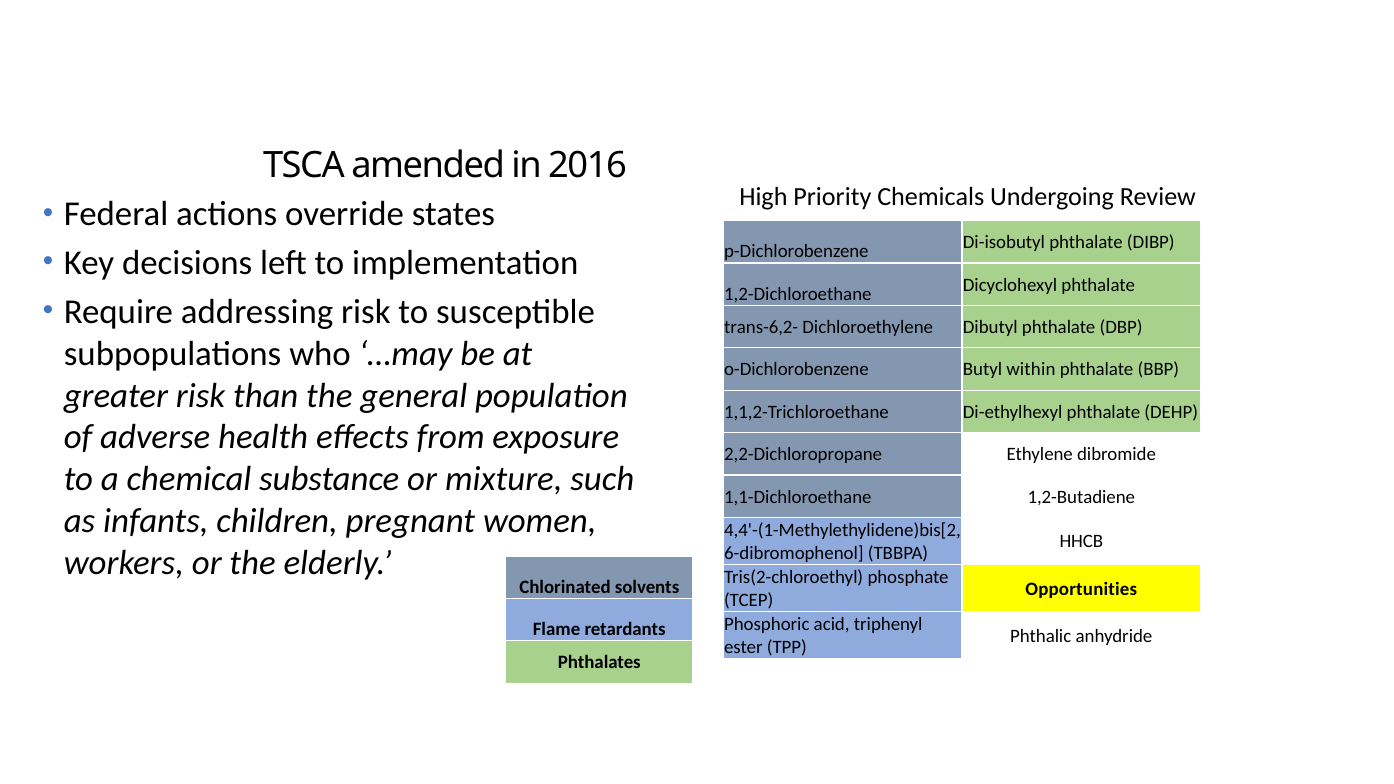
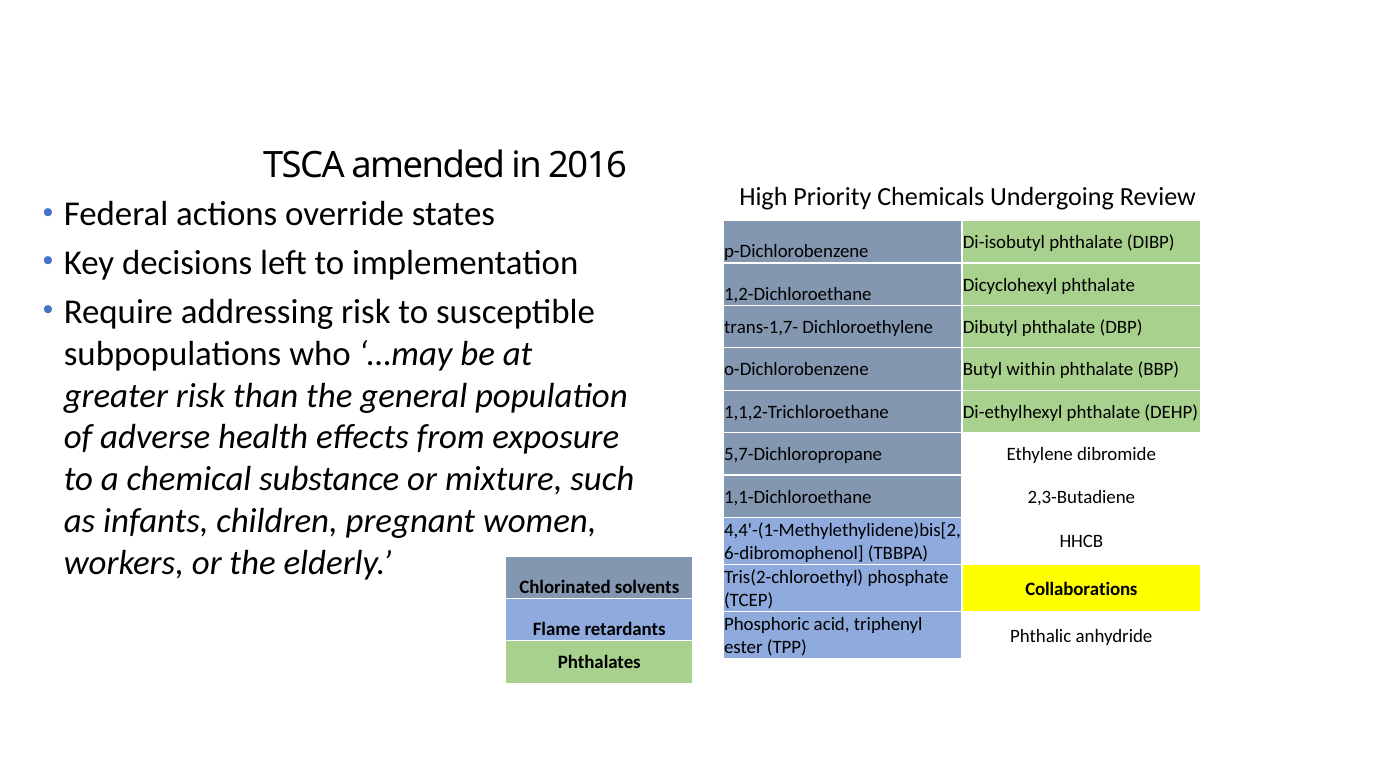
trans-6,2-: trans-6,2- -> trans-1,7-
2,2-Dichloropropane: 2,2-Dichloropropane -> 5,7-Dichloropropane
1,2-Butadiene: 1,2-Butadiene -> 2,3-Butadiene
Opportunities: Opportunities -> Collaborations
